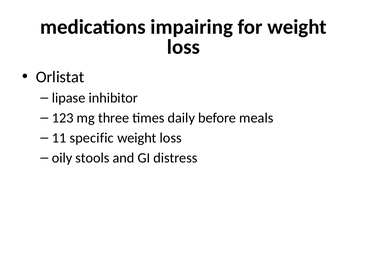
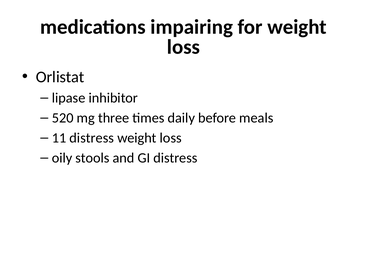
123: 123 -> 520
11 specific: specific -> distress
